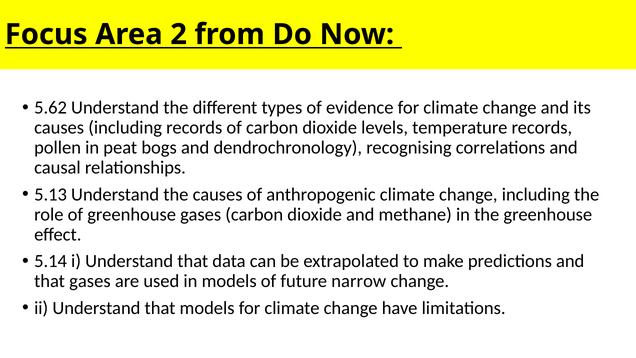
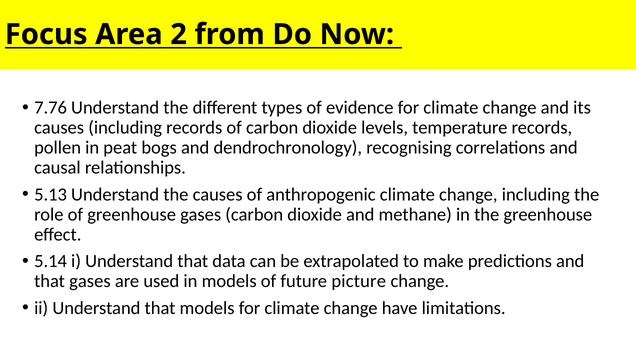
5.62: 5.62 -> 7.76
narrow: narrow -> picture
